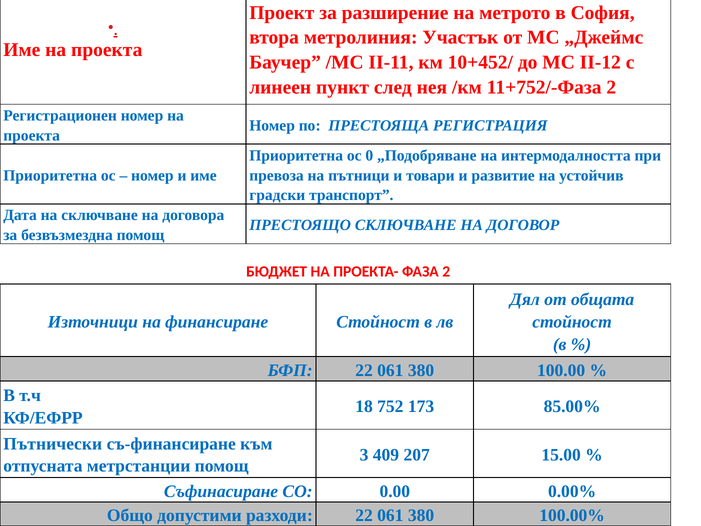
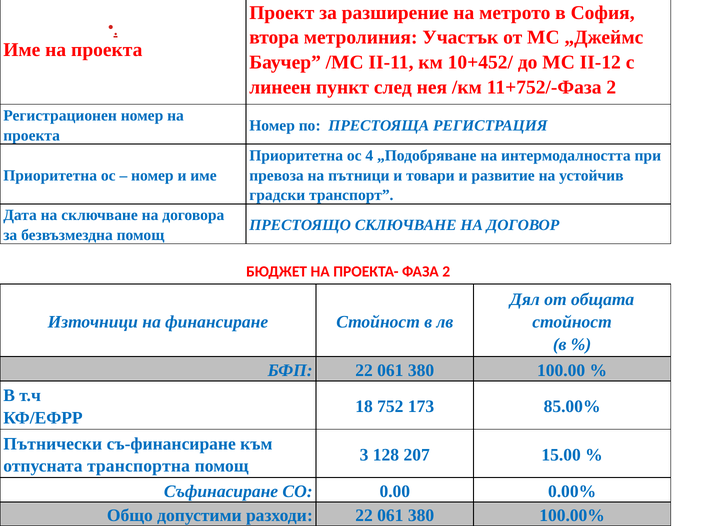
0: 0 -> 4
409: 409 -> 128
метрстанции: метрстанции -> транспортна
